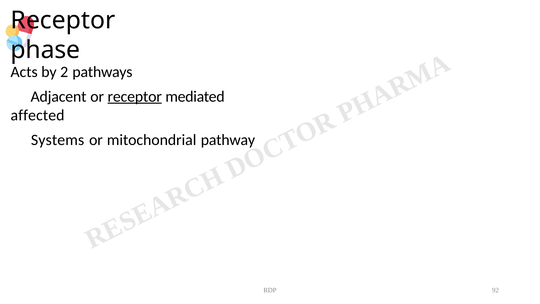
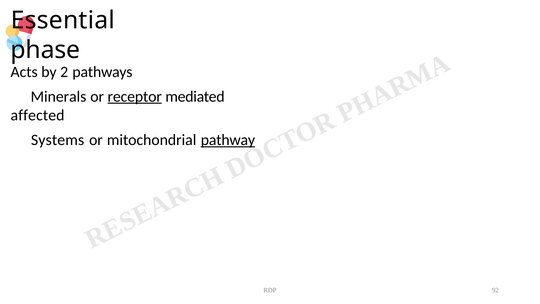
Receptor at (63, 20): Receptor -> Essential
Adjacent: Adjacent -> Minerals
pathway underline: none -> present
